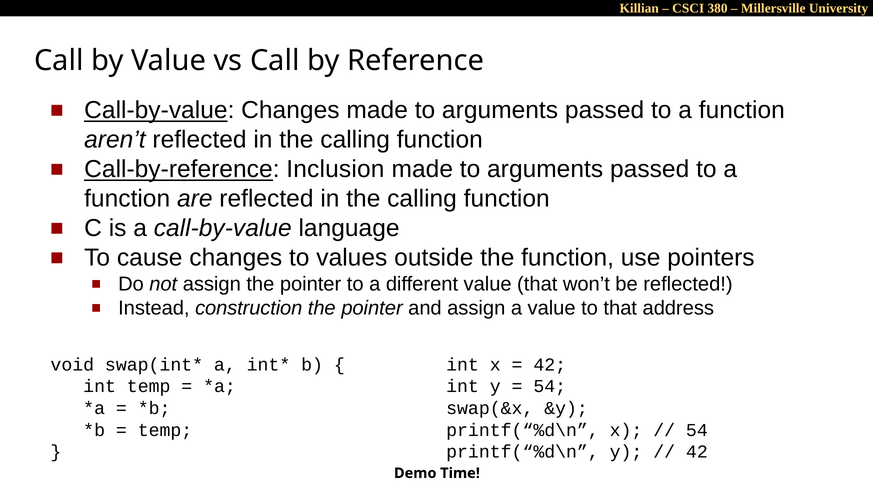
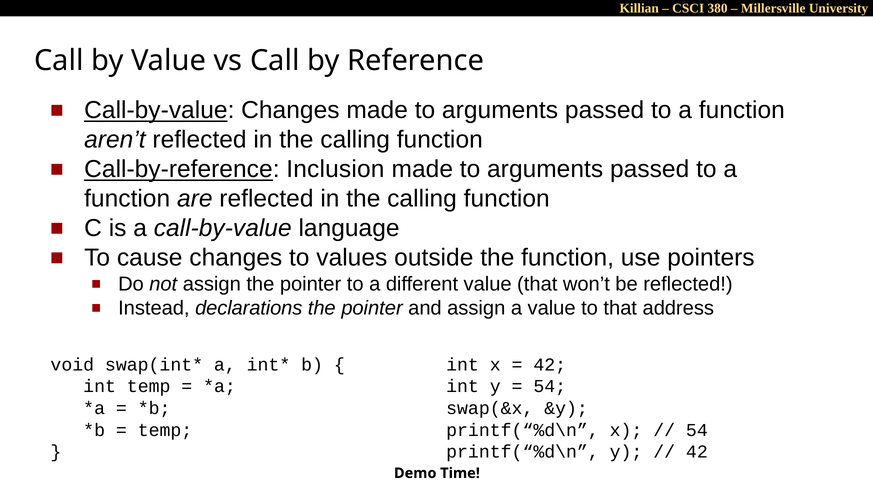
construction: construction -> declarations
